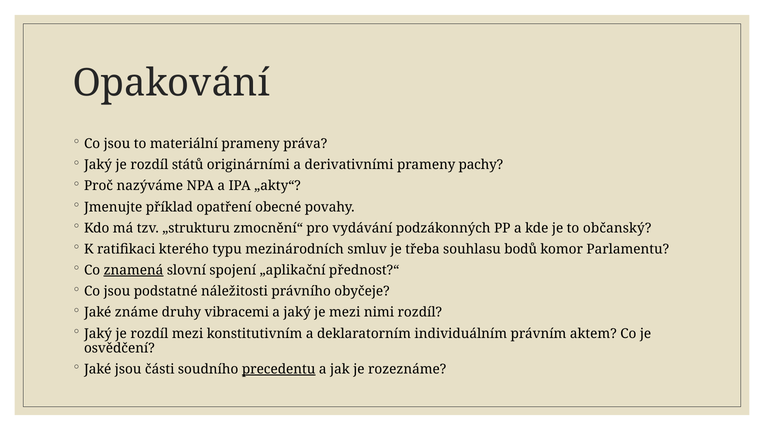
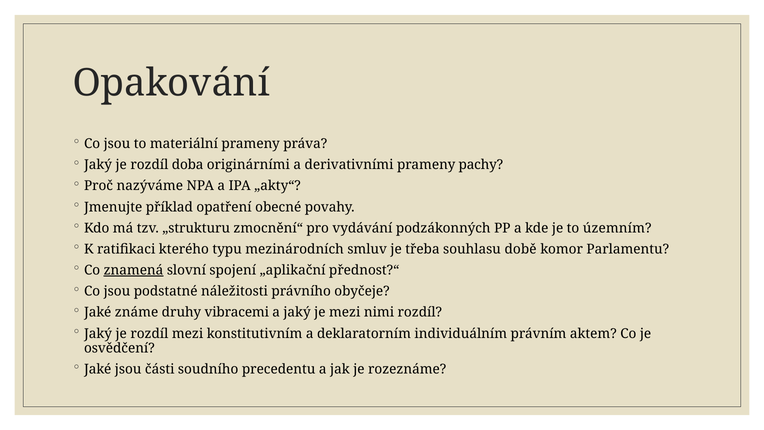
států: států -> doba
občanský: občanský -> územním
bodů: bodů -> době
precedentu underline: present -> none
